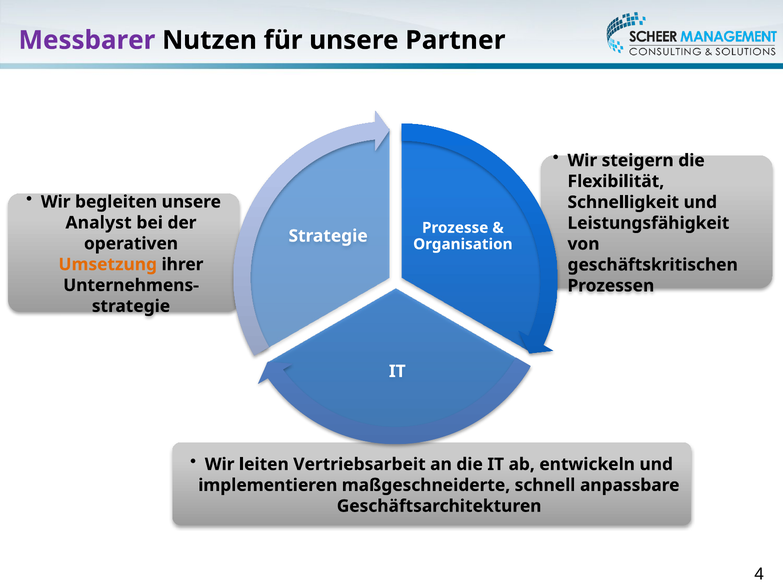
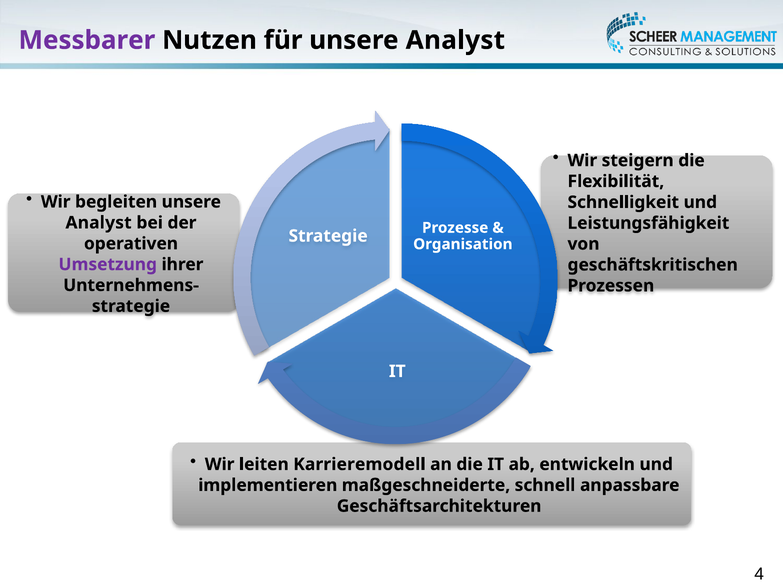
für unsere Partner: Partner -> Analyst
Umsetzung colour: orange -> purple
Vertriebsarbeit: Vertriebsarbeit -> Karrieremodell
